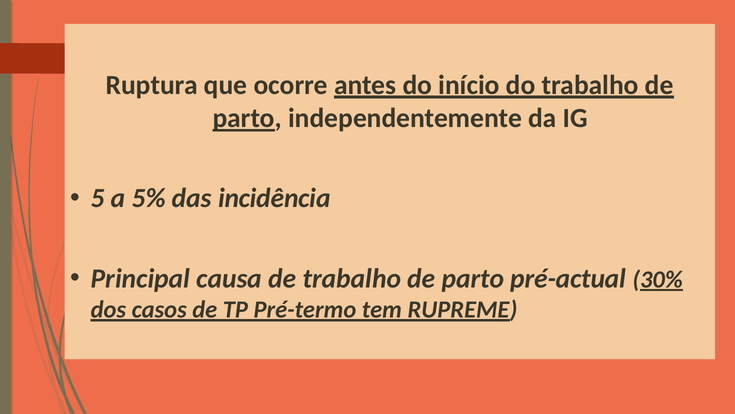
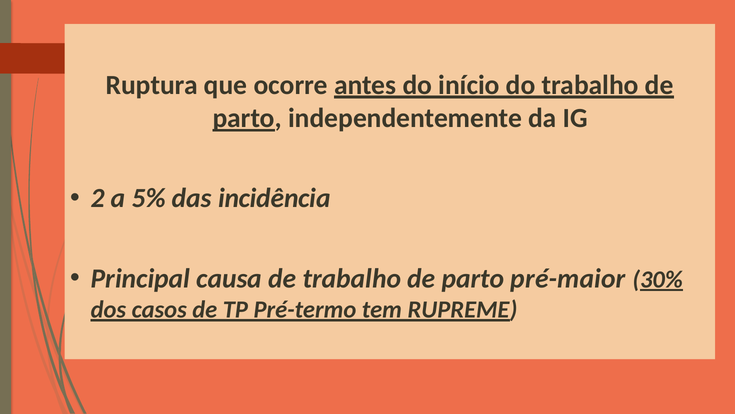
5: 5 -> 2
pré-actual: pré-actual -> pré-maior
